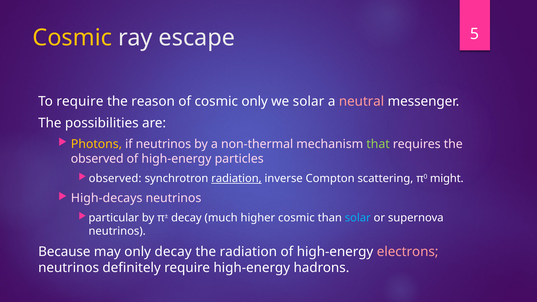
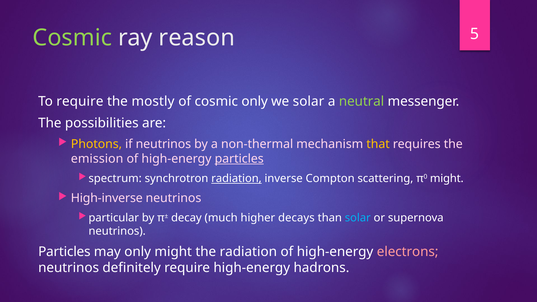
Cosmic at (72, 38) colour: yellow -> light green
escape: escape -> reason
reason: reason -> mostly
neutral colour: pink -> light green
that colour: light green -> yellow
observed at (97, 159): observed -> emission
particles at (239, 159) underline: none -> present
observed at (115, 178): observed -> spectrum
High-decays: High-decays -> High-inverse
higher cosmic: cosmic -> decays
Because at (64, 252): Because -> Particles
only decay: decay -> might
